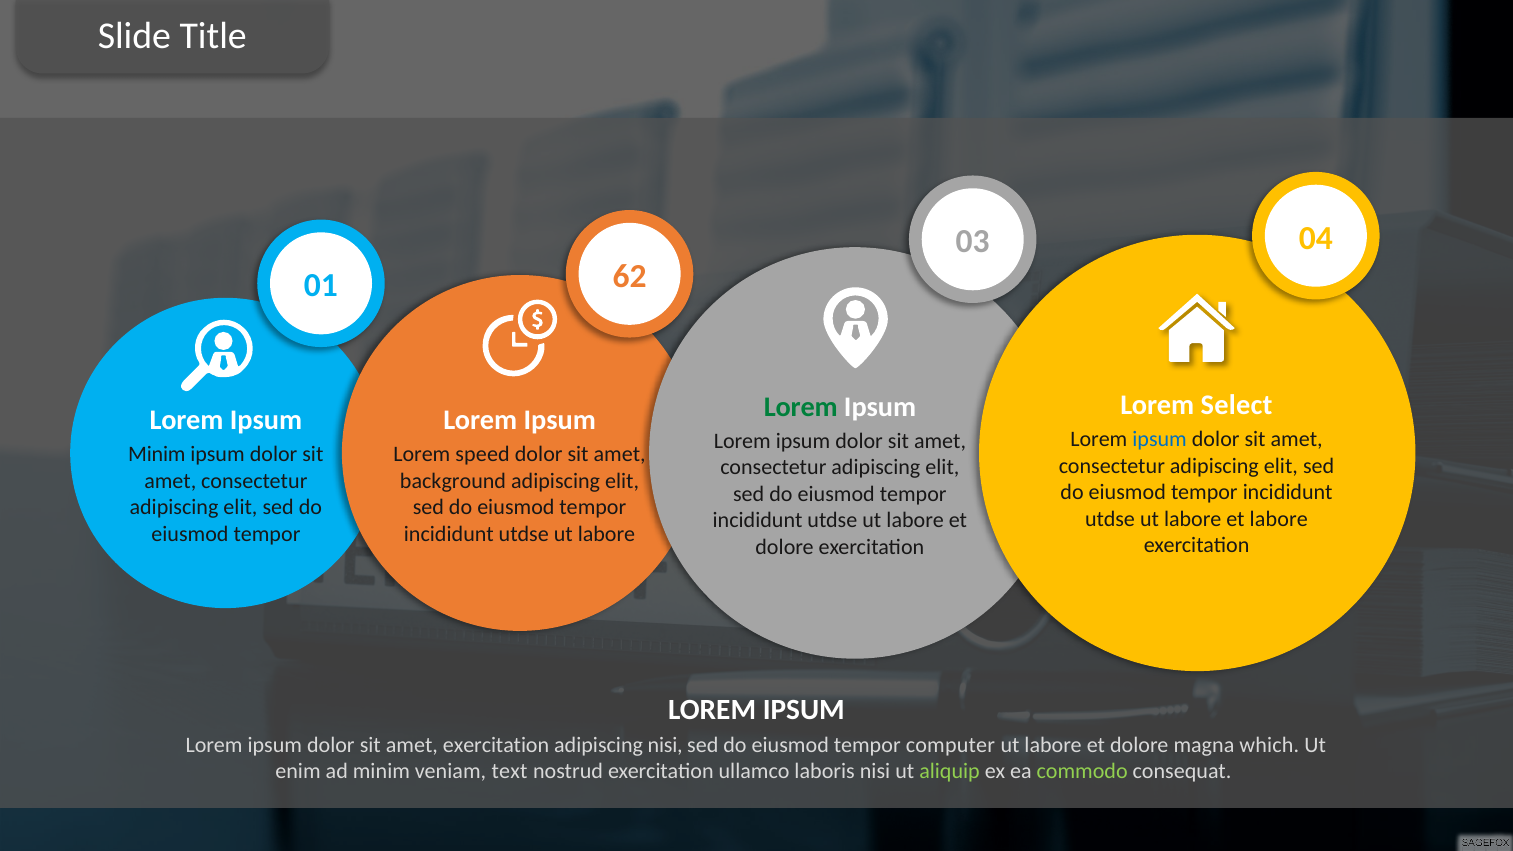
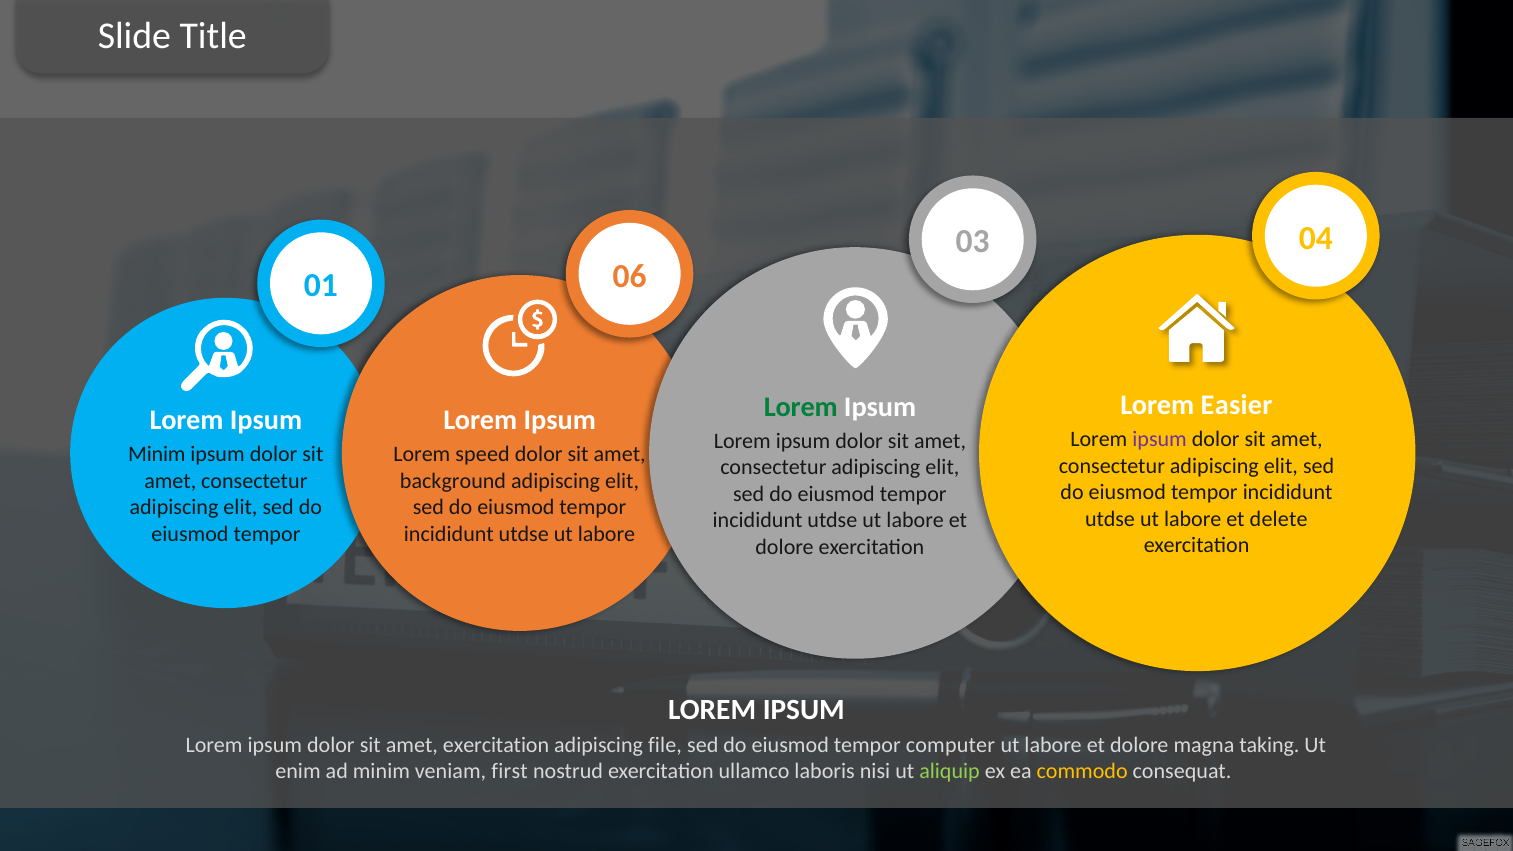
62: 62 -> 06
Select: Select -> Easier
ipsum at (1160, 439) colour: blue -> purple
et labore: labore -> delete
adipiscing nisi: nisi -> file
which: which -> taking
text: text -> first
commodo colour: light green -> yellow
